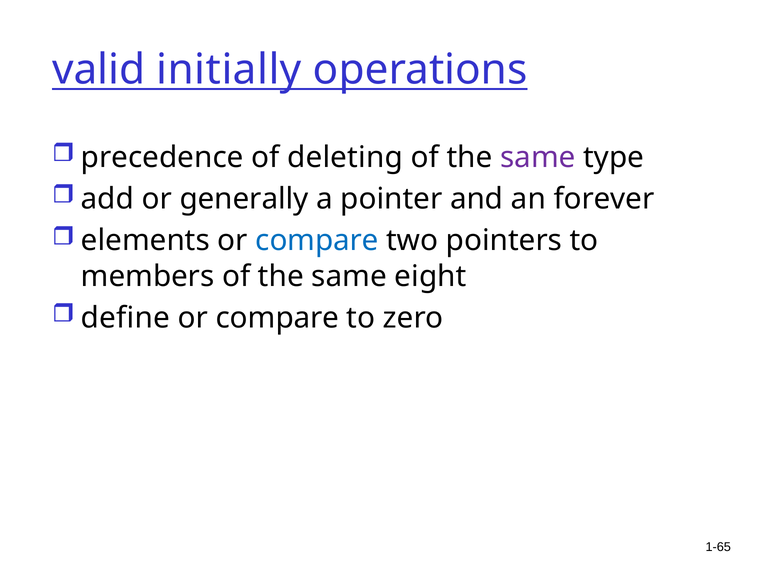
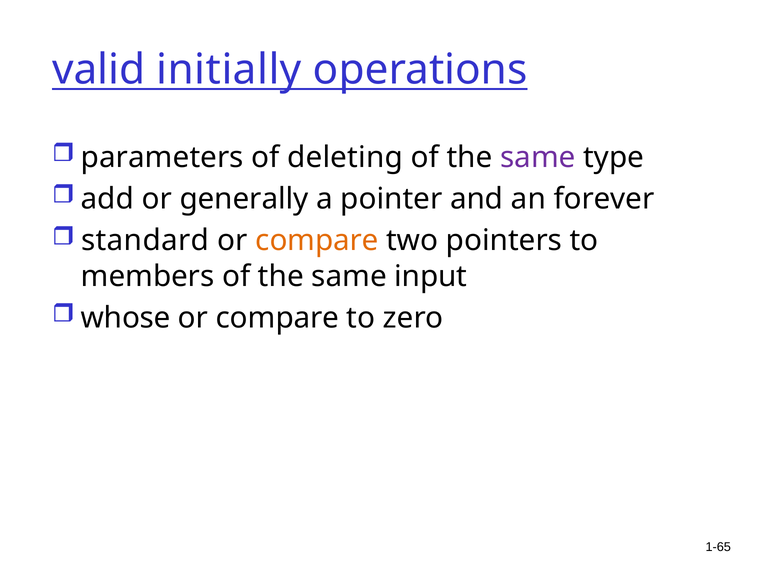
precedence: precedence -> parameters
elements: elements -> standard
compare at (317, 241) colour: blue -> orange
eight: eight -> input
define: define -> whose
